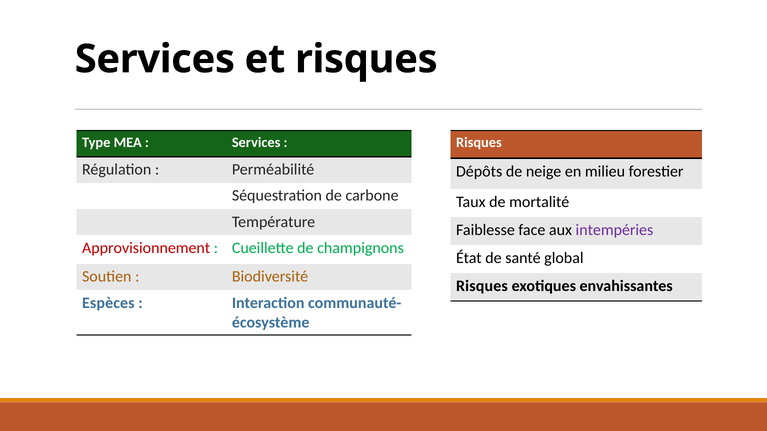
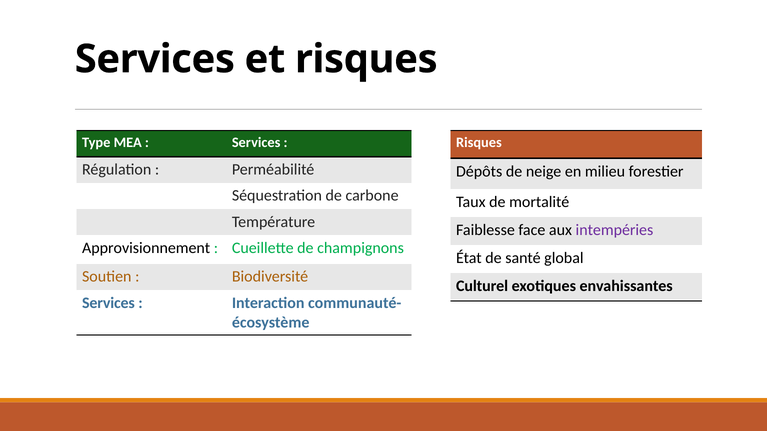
Approvisionnement colour: red -> black
Risques at (482, 286): Risques -> Culturel
Espèces at (108, 303): Espèces -> Services
